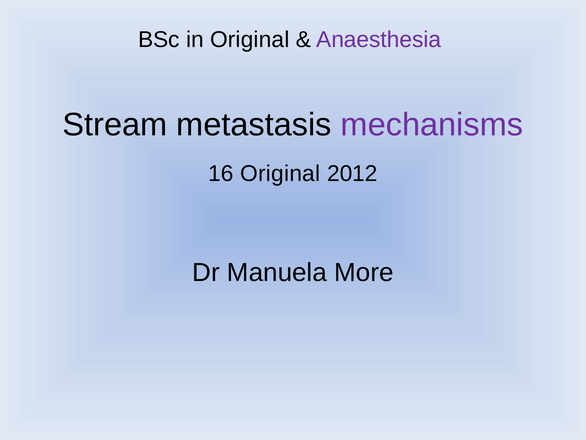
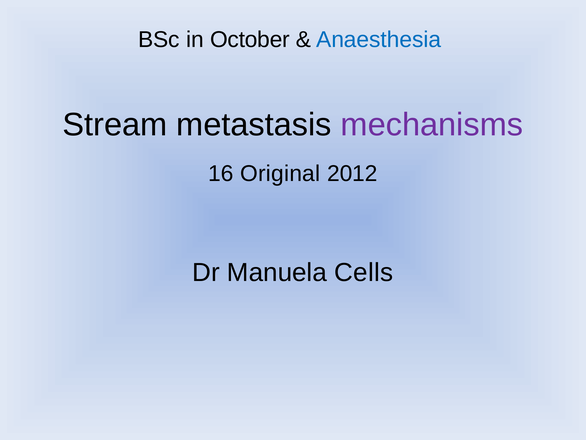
in Original: Original -> October
Anaesthesia colour: purple -> blue
More: More -> Cells
